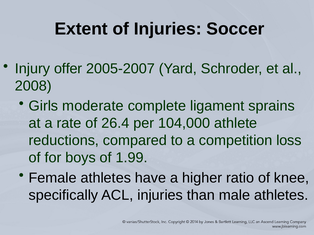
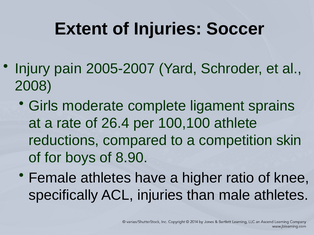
offer: offer -> pain
104,000: 104,000 -> 100,100
loss: loss -> skin
1.99: 1.99 -> 8.90
